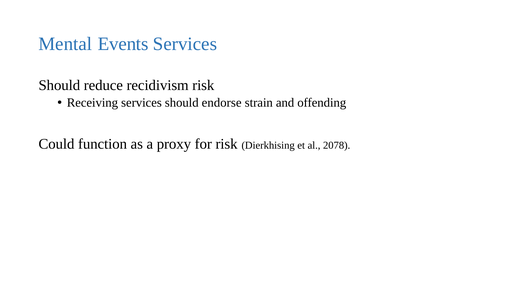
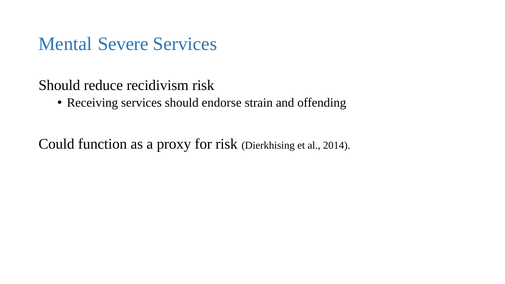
Events: Events -> Severe
2078: 2078 -> 2014
